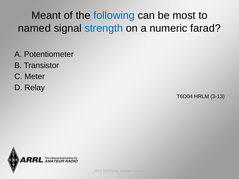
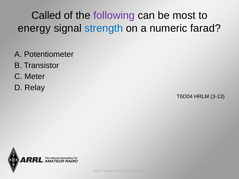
Meant: Meant -> Called
following colour: blue -> purple
named: named -> energy
